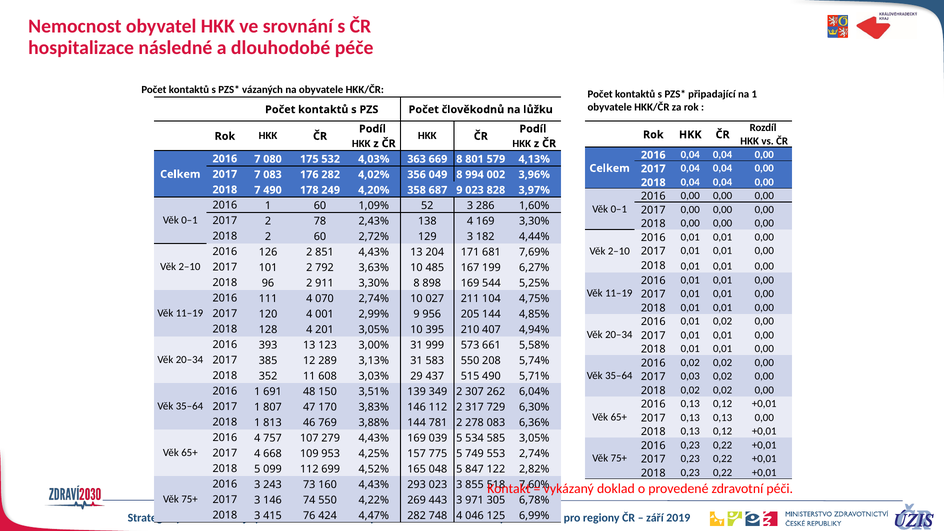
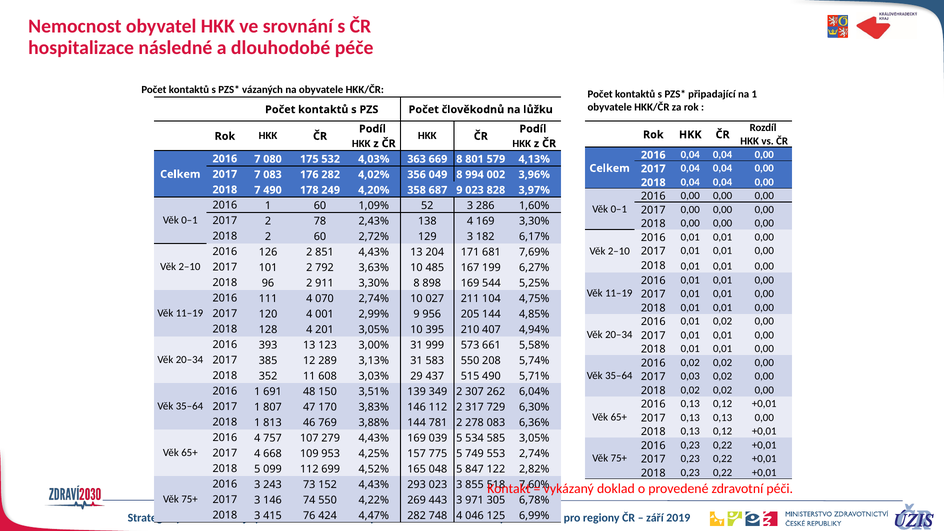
4,44%: 4,44% -> 6,17%
160: 160 -> 152
